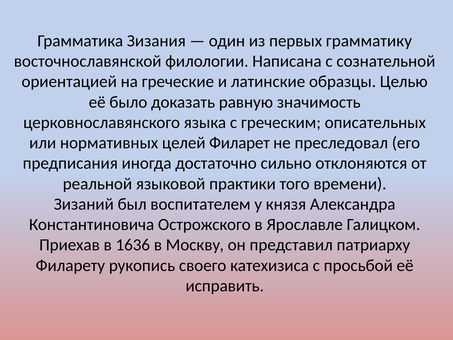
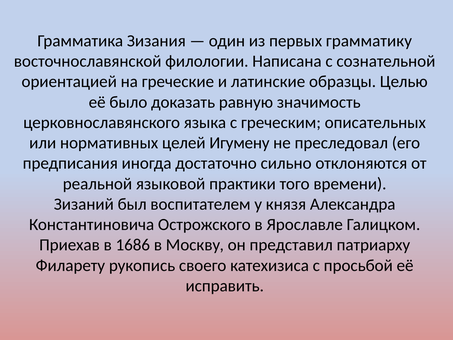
Филарет: Филарет -> Игумену
1636: 1636 -> 1686
